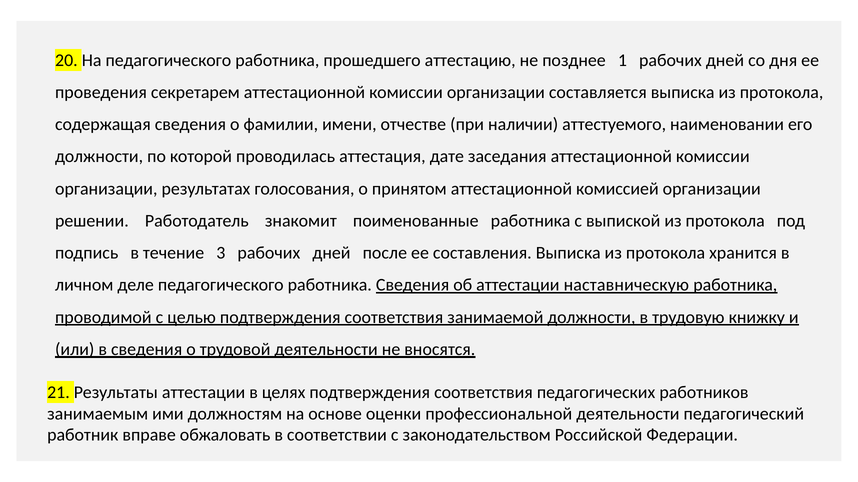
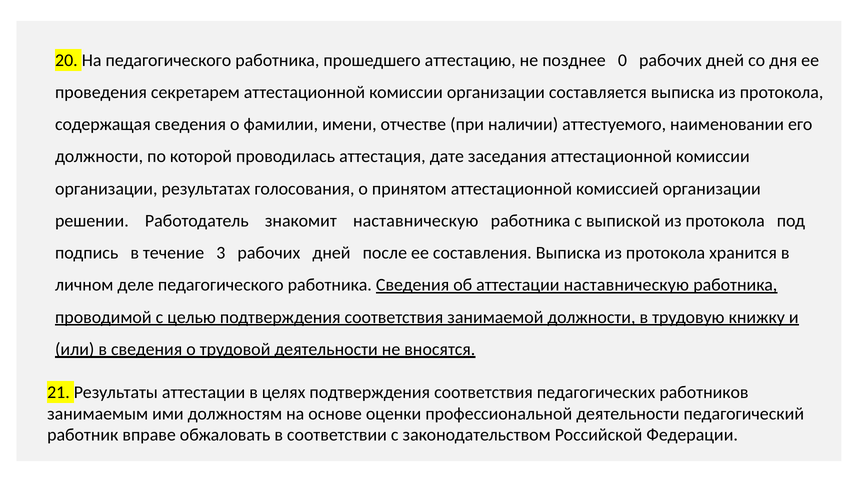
1: 1 -> 0
знакомит поименованные: поименованные -> наставническую
